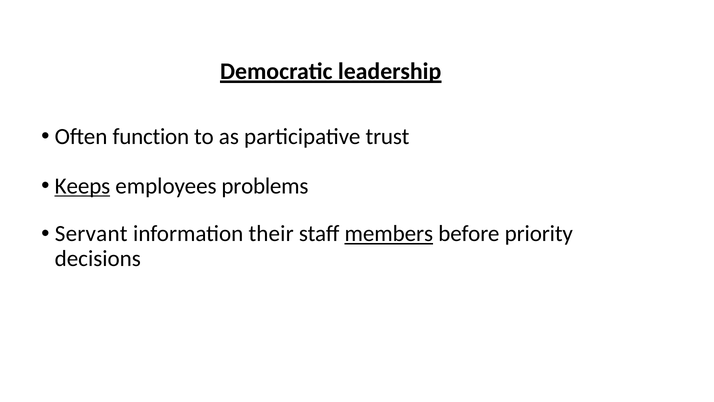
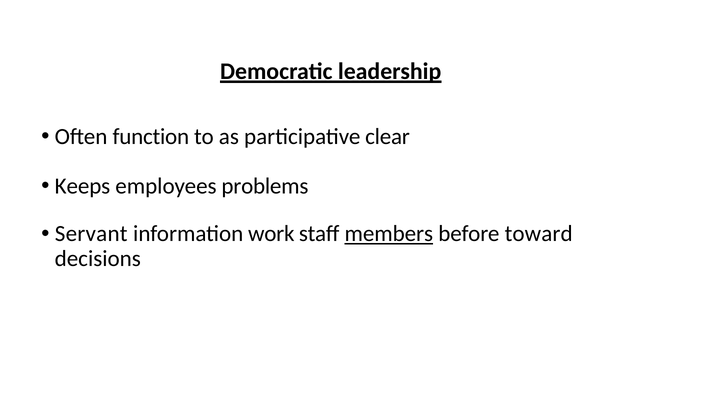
trust: trust -> clear
Keeps underline: present -> none
their: their -> work
priority: priority -> toward
